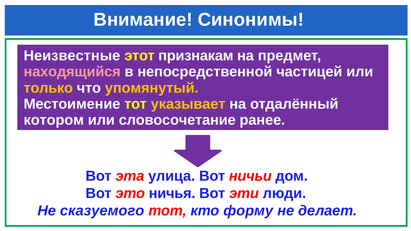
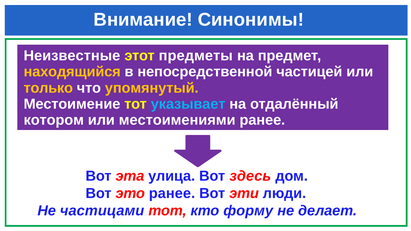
признакам: признакам -> предметы
находящийся colour: pink -> yellow
указывает colour: yellow -> light blue
словосочетание: словосочетание -> местоимениями
ничьи: ничьи -> здесь
это ничья: ничья -> ранее
сказуемого: сказуемого -> частицами
